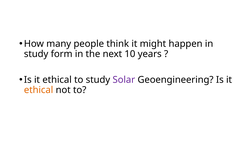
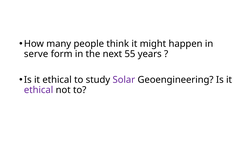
study at (36, 54): study -> serve
10: 10 -> 55
ethical at (39, 90) colour: orange -> purple
